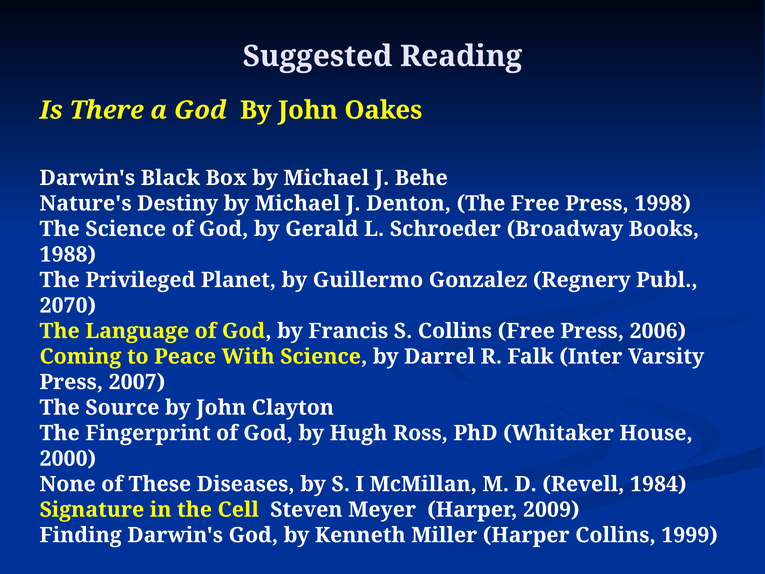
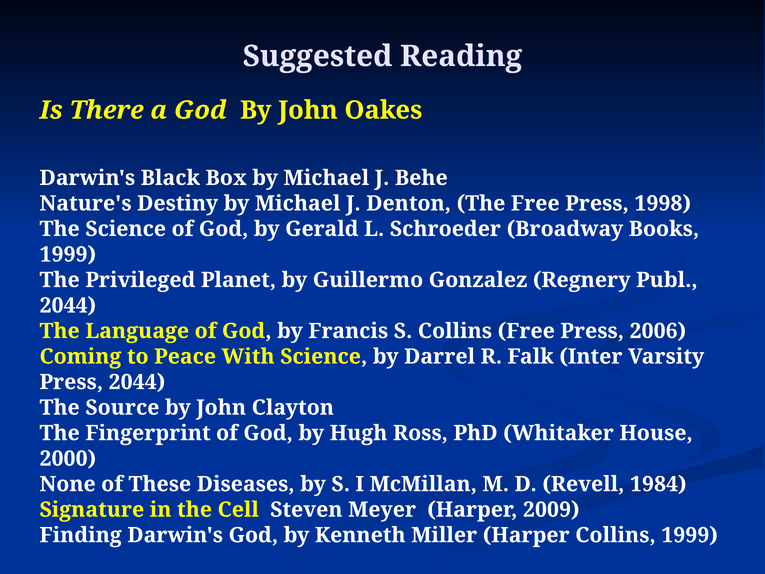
1988 at (68, 254): 1988 -> 1999
2070 at (68, 305): 2070 -> 2044
Press 2007: 2007 -> 2044
